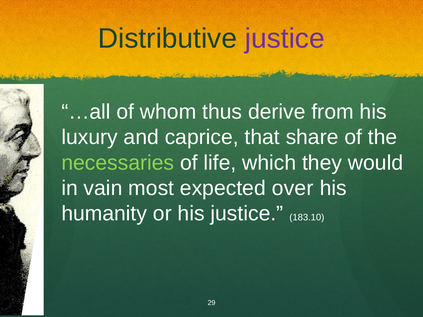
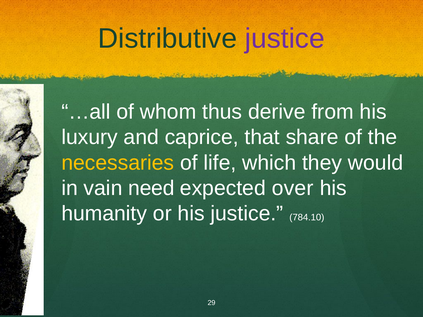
necessaries colour: light green -> yellow
most: most -> need
183.10: 183.10 -> 784.10
